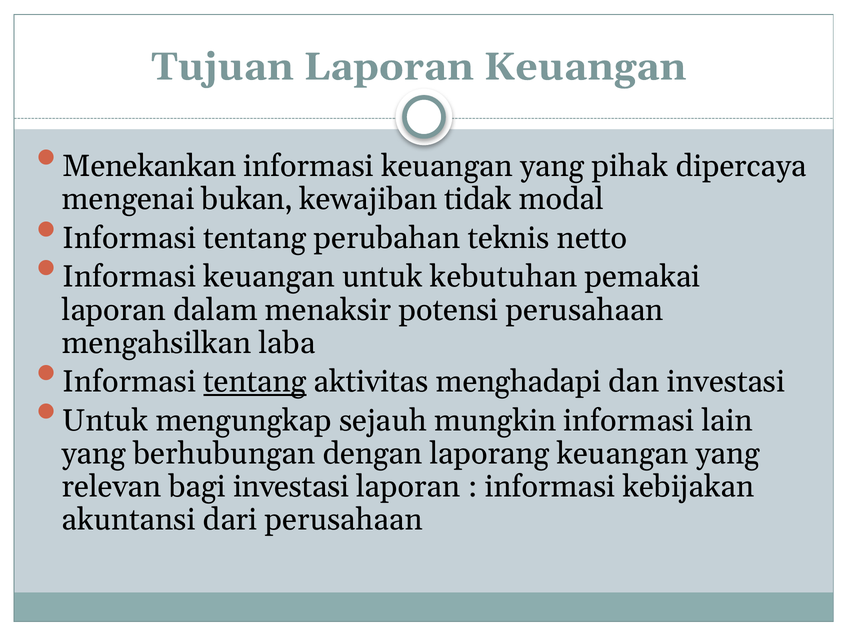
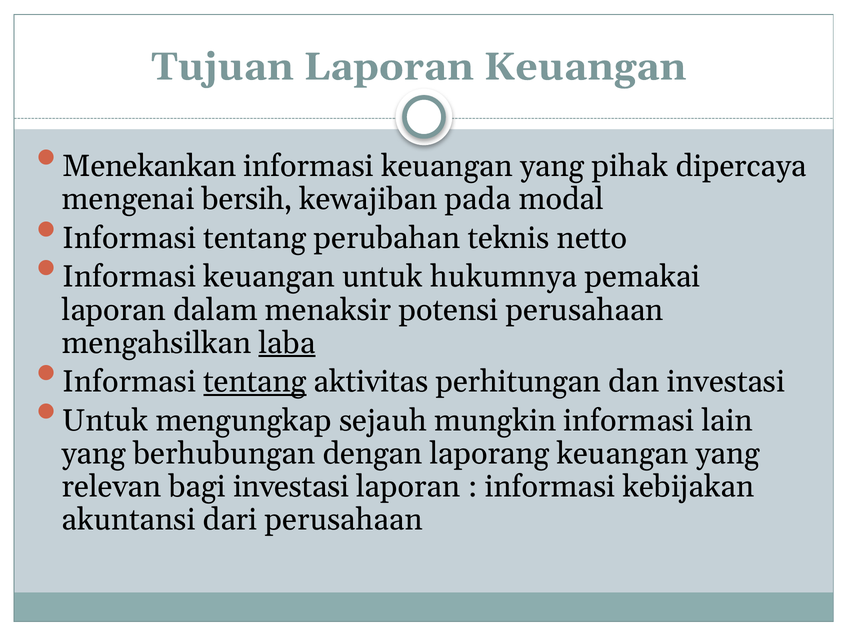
bukan: bukan -> bersih
tidak: tidak -> pada
kebutuhan: kebutuhan -> hukumnya
laba underline: none -> present
menghadapi: menghadapi -> perhitungan
